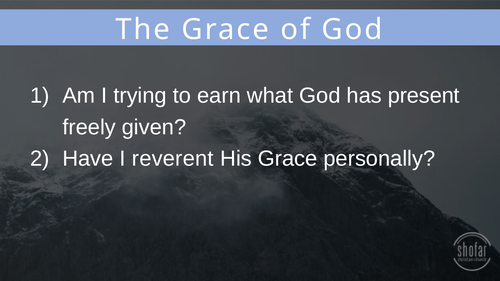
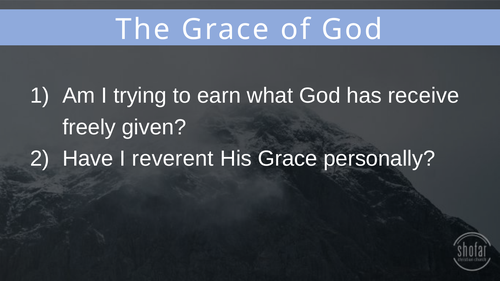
present: present -> receive
